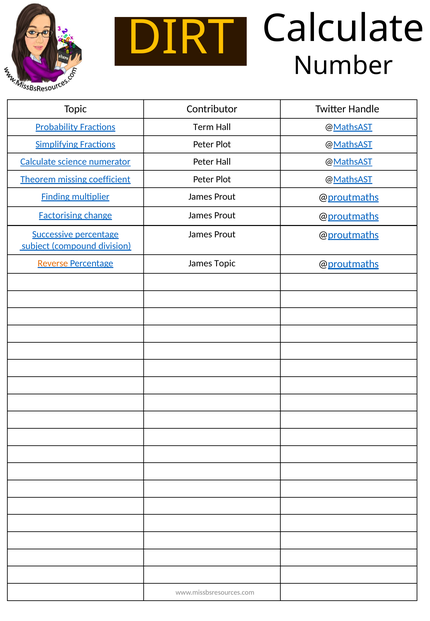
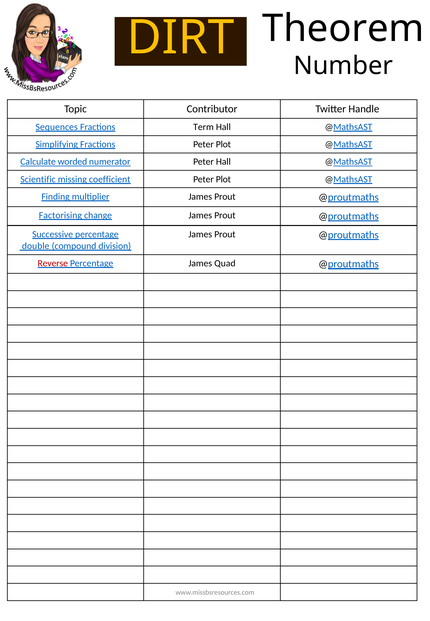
Calculate at (343, 28): Calculate -> Theorem
Probability: Probability -> Sequences
science: science -> worded
Theorem: Theorem -> Scientific
subject: subject -> double
Reverse colour: orange -> red
James Topic: Topic -> Quad
